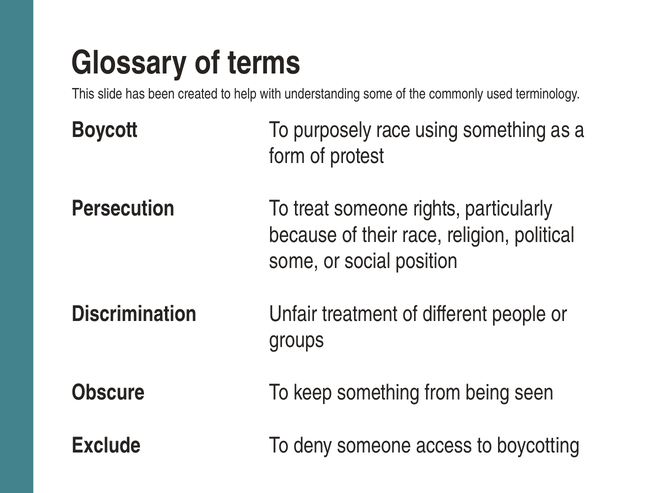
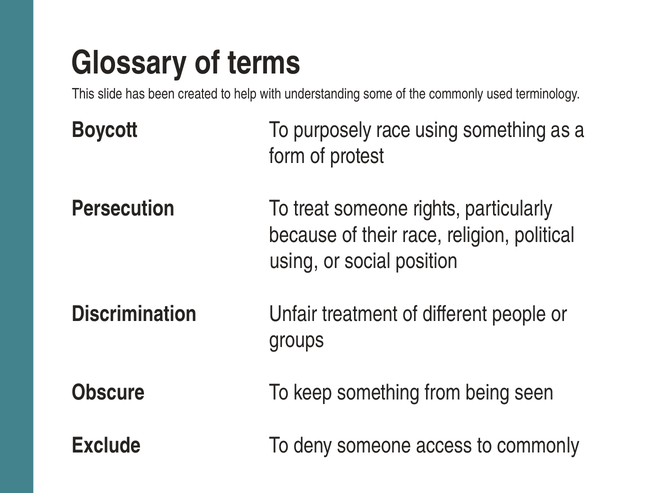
some at (294, 262): some -> using
to boycotting: boycotting -> commonly
